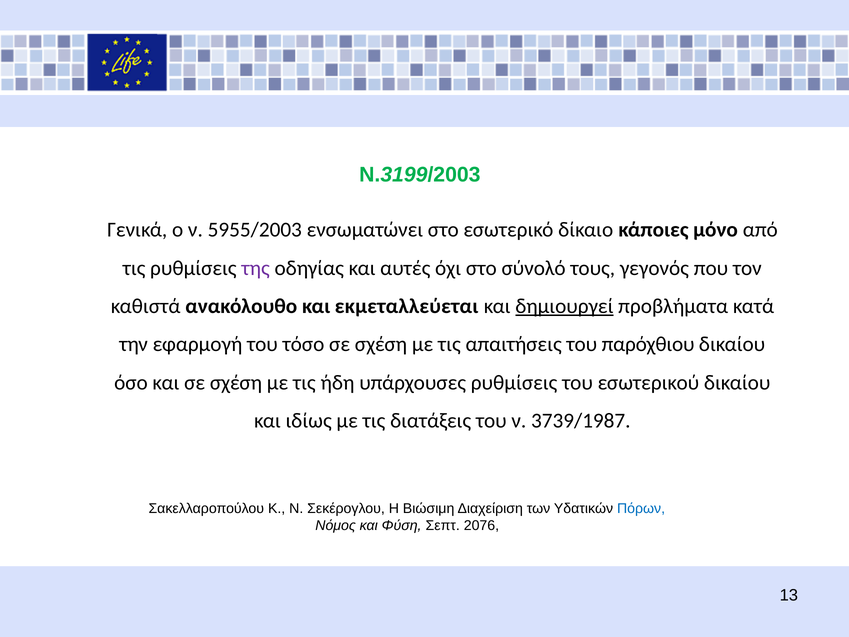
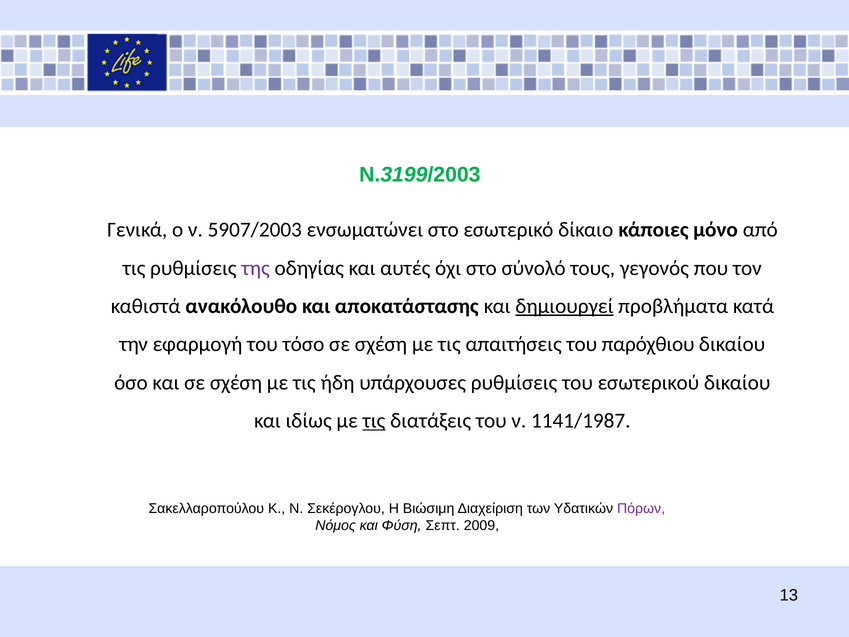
5955/2003: 5955/2003 -> 5907/2003
εκμεταλλεύεται: εκμεταλλεύεται -> αποκατάστασης
τις at (374, 421) underline: none -> present
3739/1987: 3739/1987 -> 1141/1987
Πόρων colour: blue -> purple
2076: 2076 -> 2009
